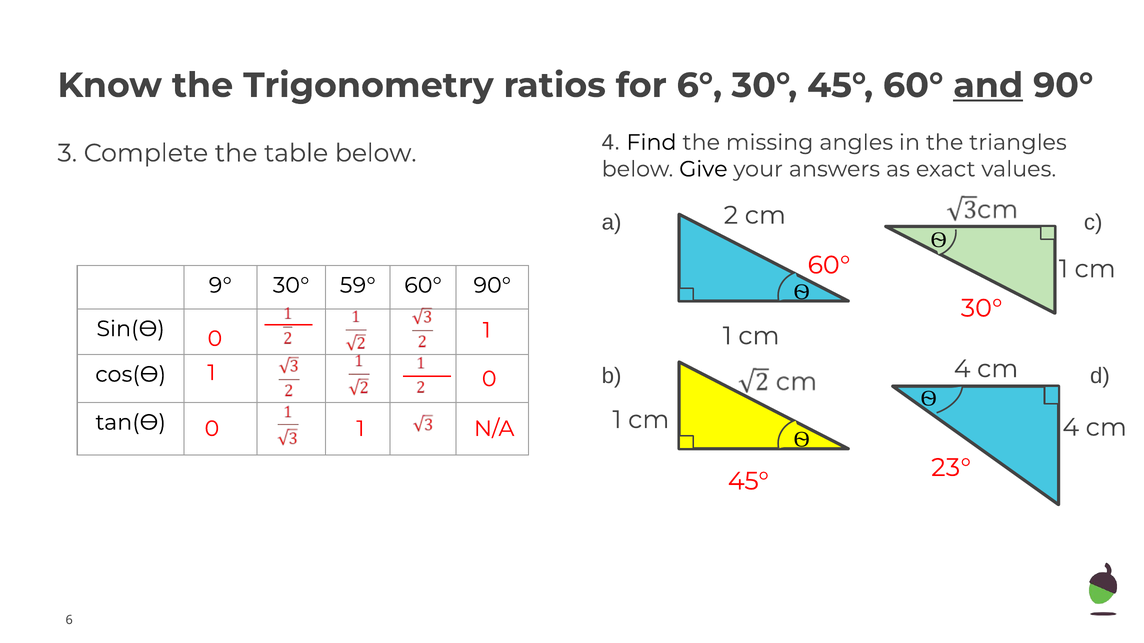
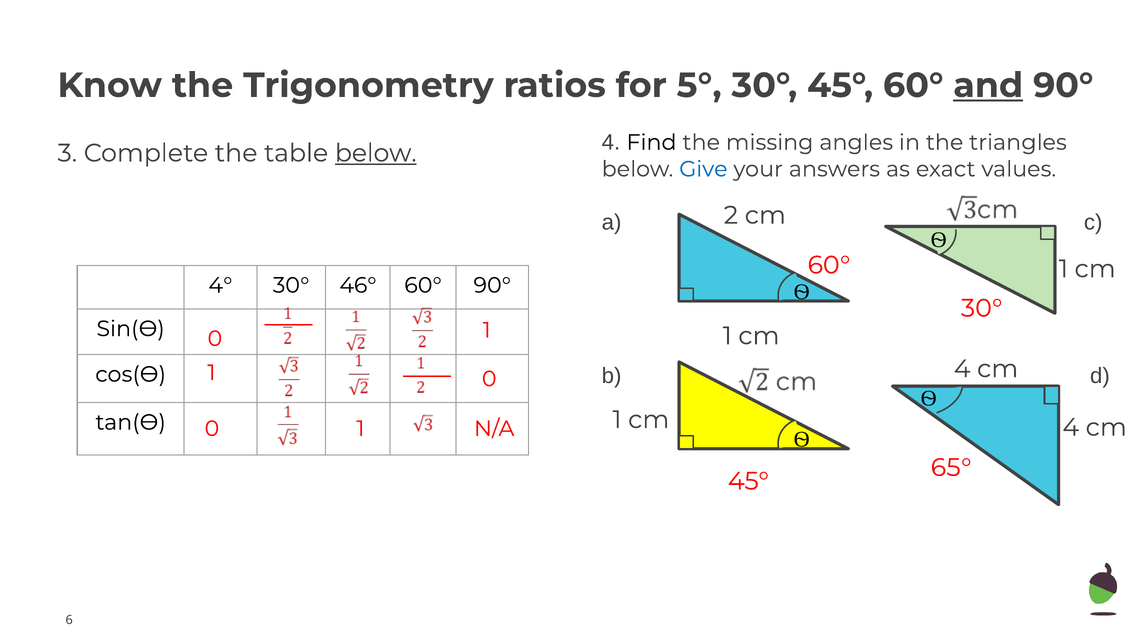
6°: 6° -> 5°
below at (376, 153) underline: none -> present
Give colour: black -> blue
9°: 9° -> 4°
59°: 59° -> 46°
23°: 23° -> 65°
